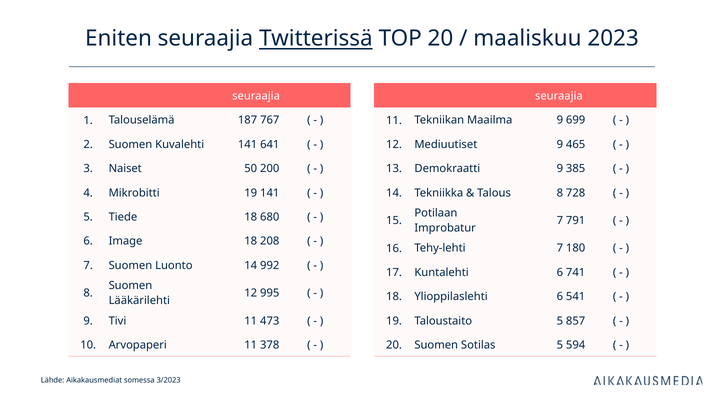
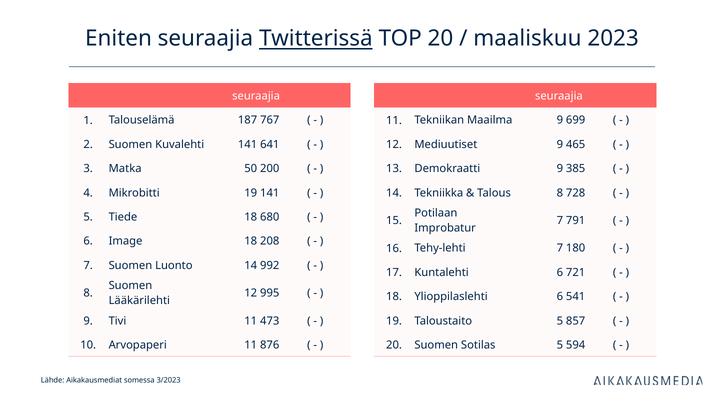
Naiset: Naiset -> Matka
741: 741 -> 721
378: 378 -> 876
